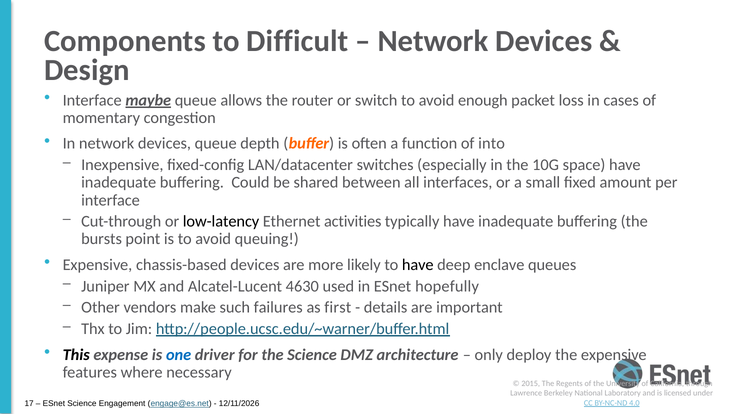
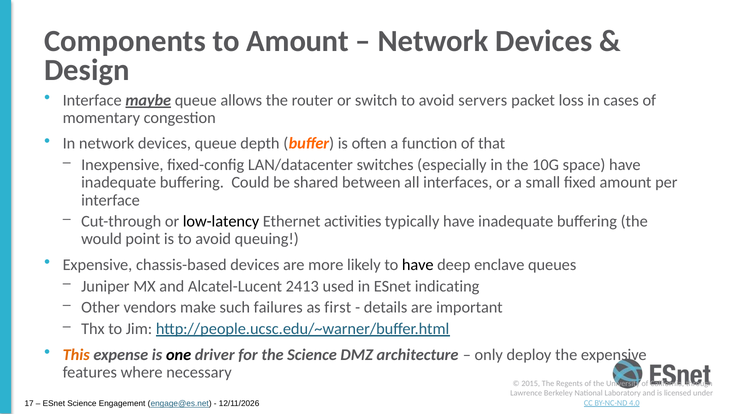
to Difficult: Difficult -> Amount
enough: enough -> servers
into: into -> that
bursts: bursts -> would
4630: 4630 -> 2413
hopefully: hopefully -> indicating
This colour: black -> orange
one colour: blue -> black
